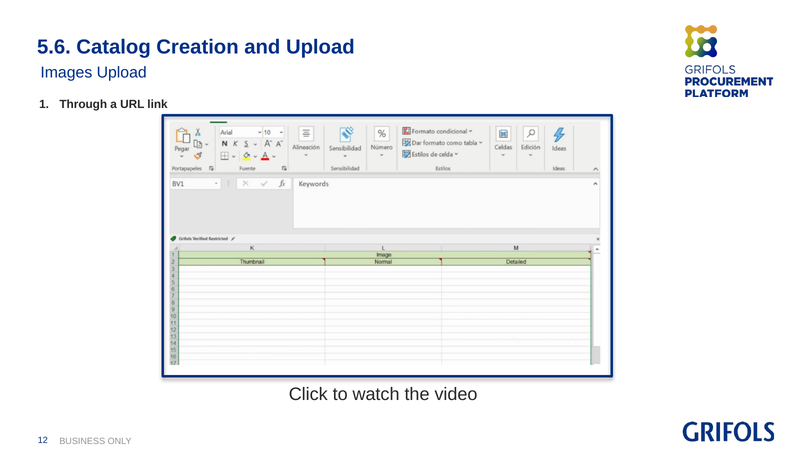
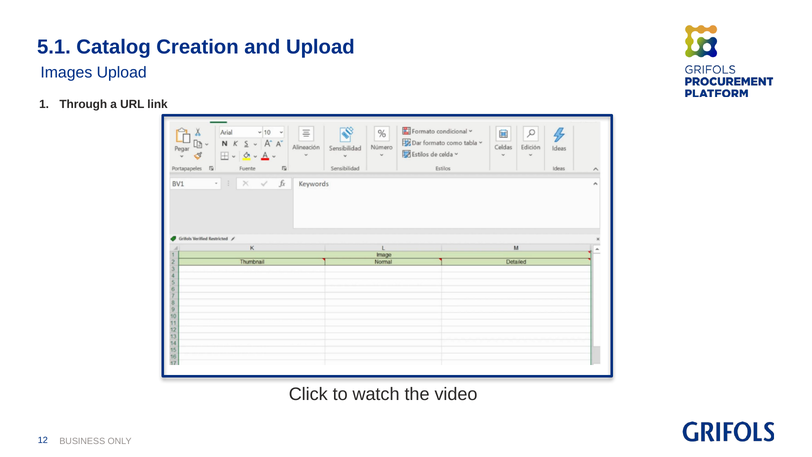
5.6: 5.6 -> 5.1
